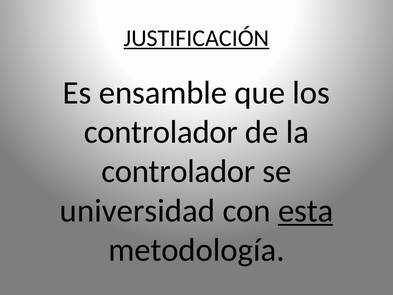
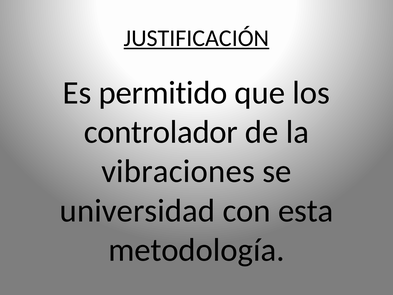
ensamble: ensamble -> permitido
controlador at (178, 171): controlador -> vibraciones
esta underline: present -> none
